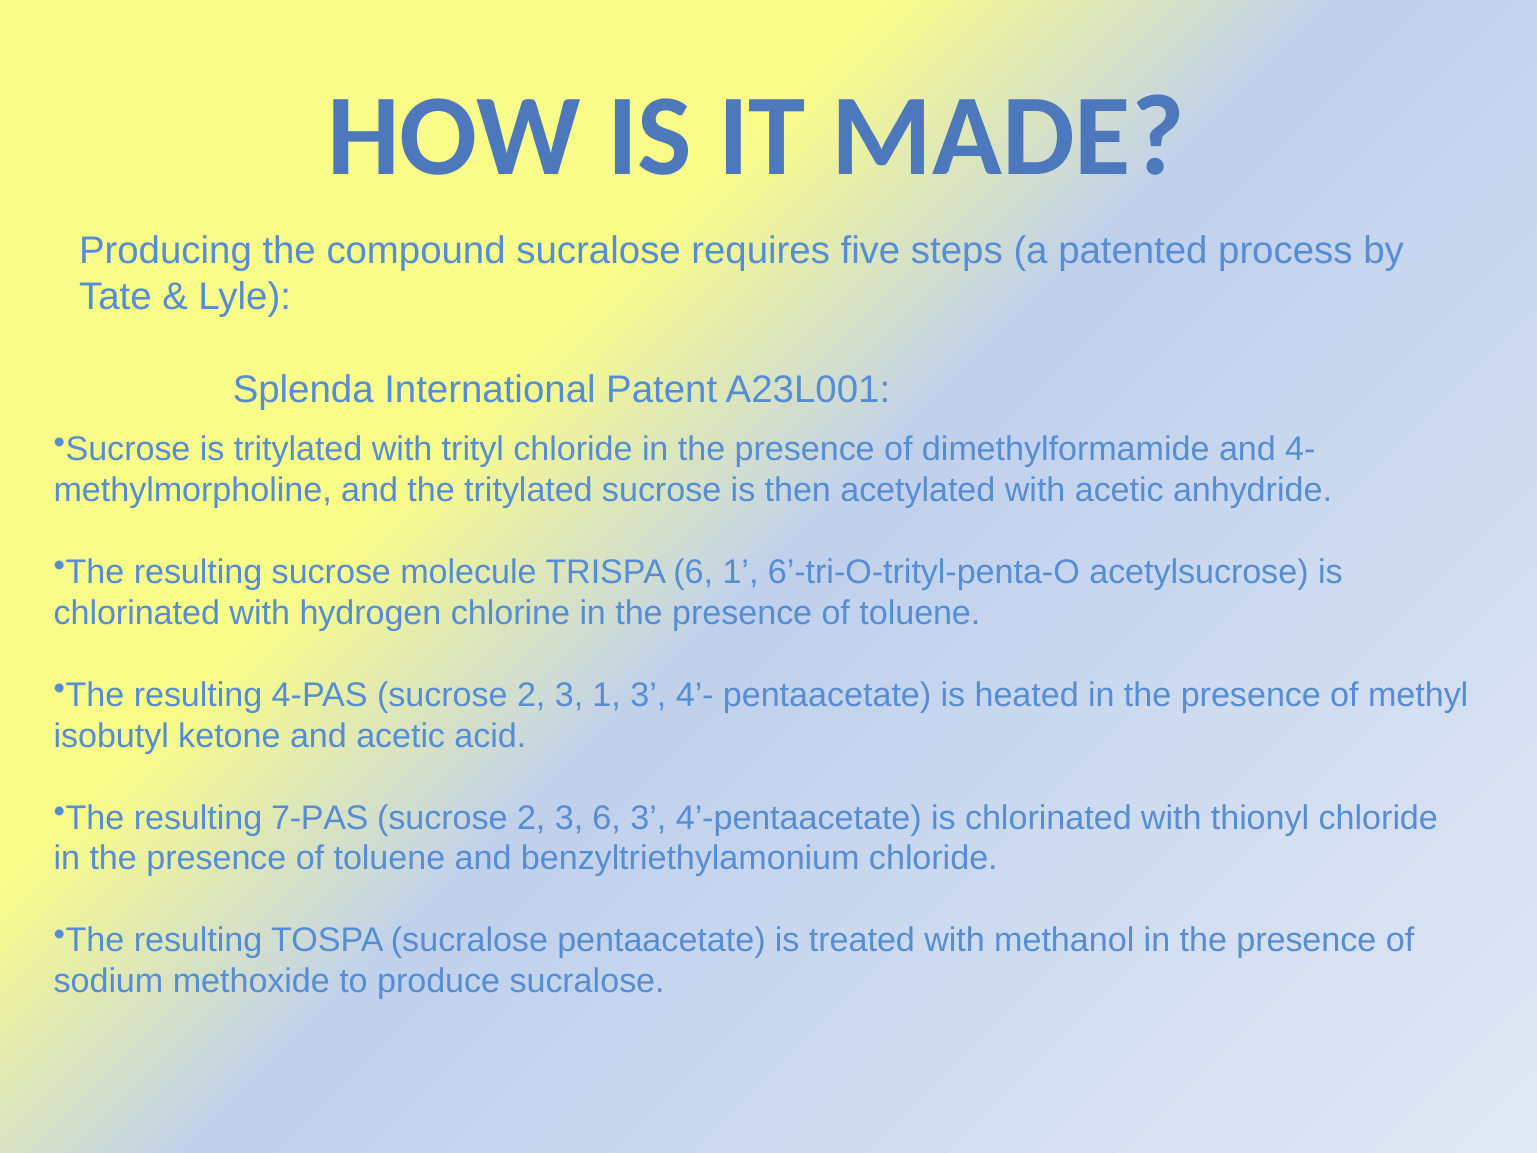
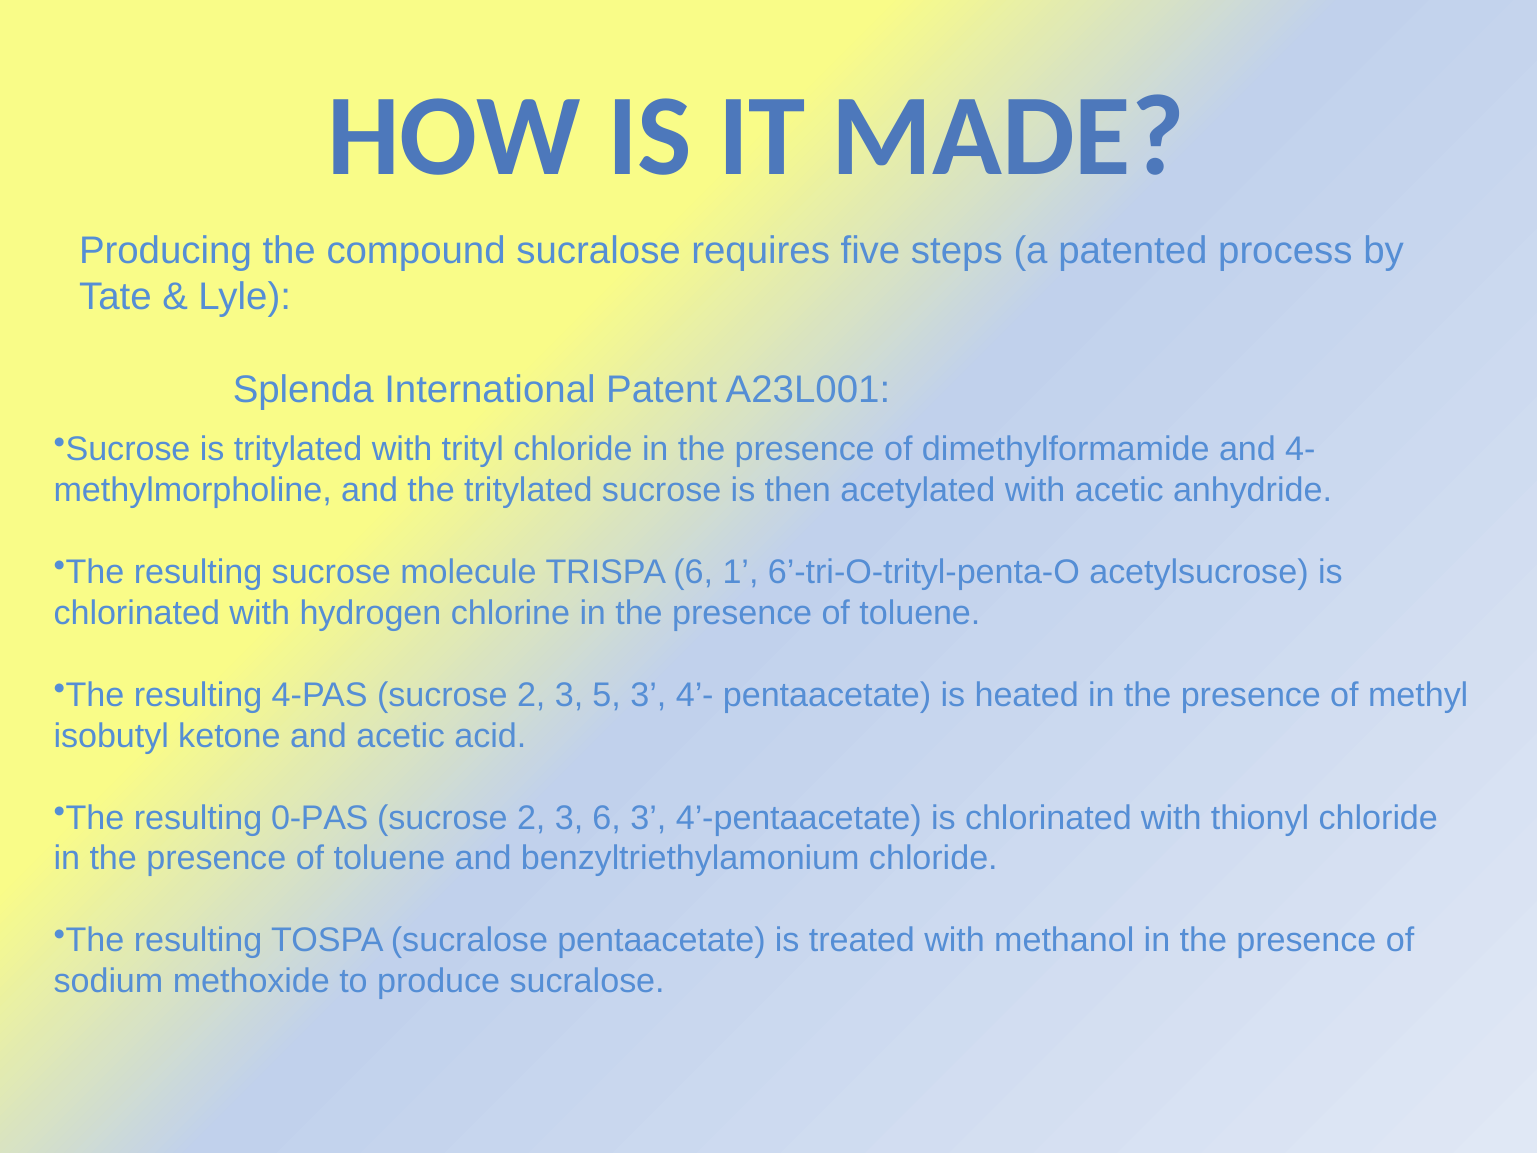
3 1: 1 -> 5
7-PAS: 7-PAS -> 0-PAS
